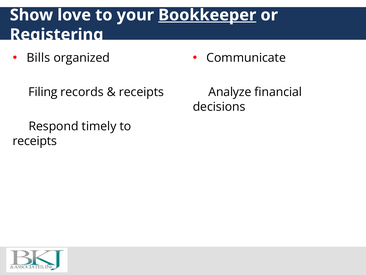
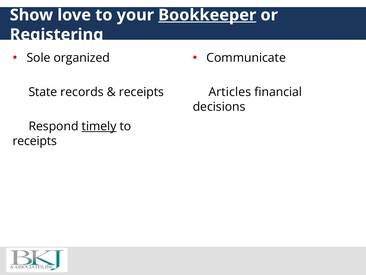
Bills: Bills -> Sole
Filing: Filing -> State
Analyze: Analyze -> Articles
timely underline: none -> present
